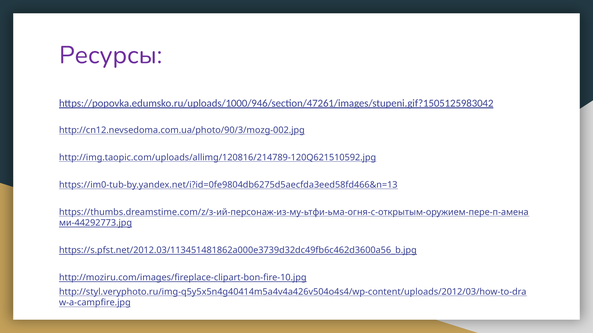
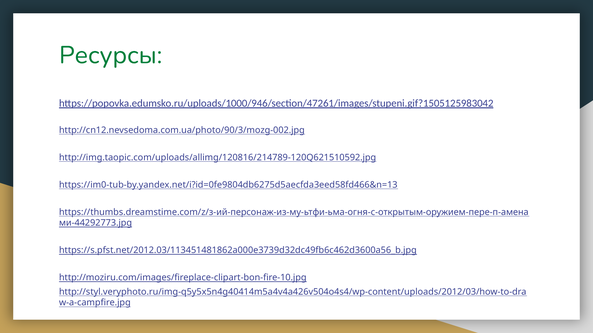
Ресурсы colour: purple -> green
